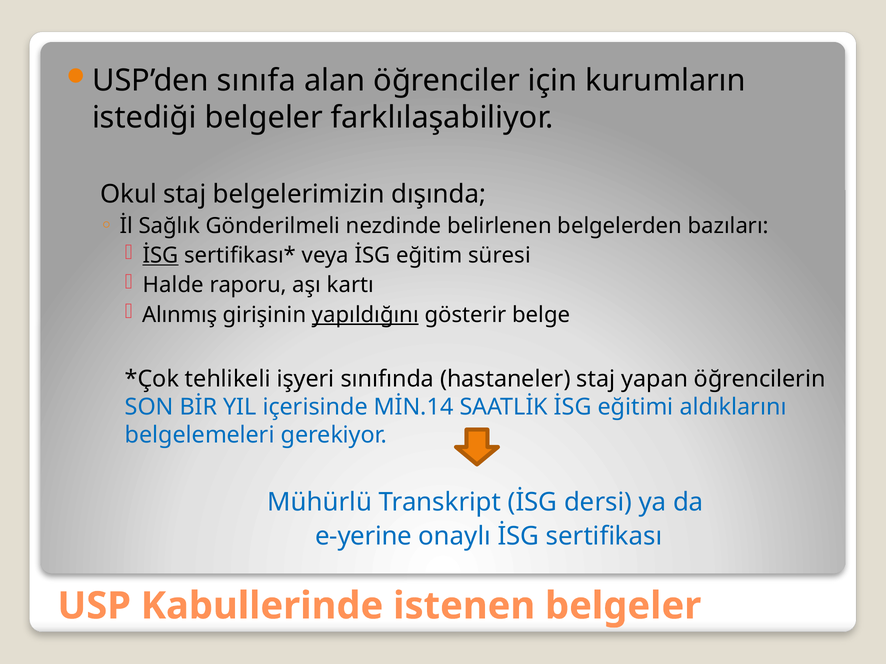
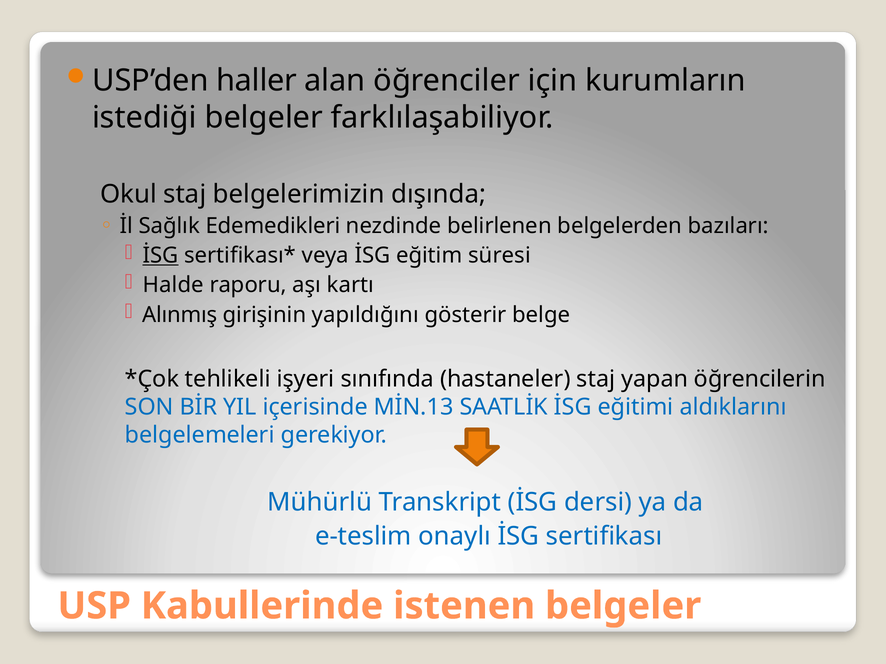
sınıfa: sınıfa -> haller
Gönderilmeli: Gönderilmeli -> Edemedikleri
yapıldığını underline: present -> none
MİN.14: MİN.14 -> MİN.13
e-yerine: e-yerine -> e-teslim
